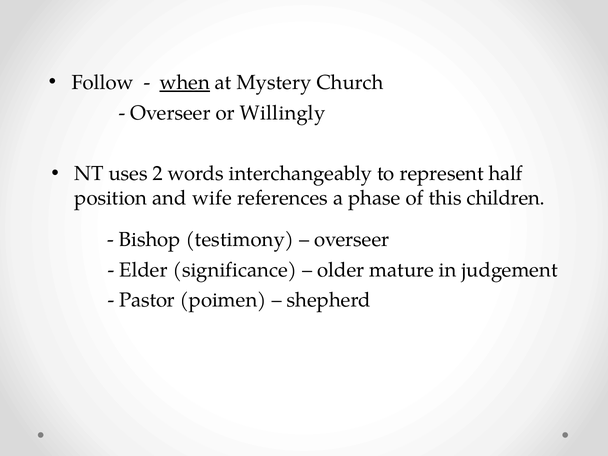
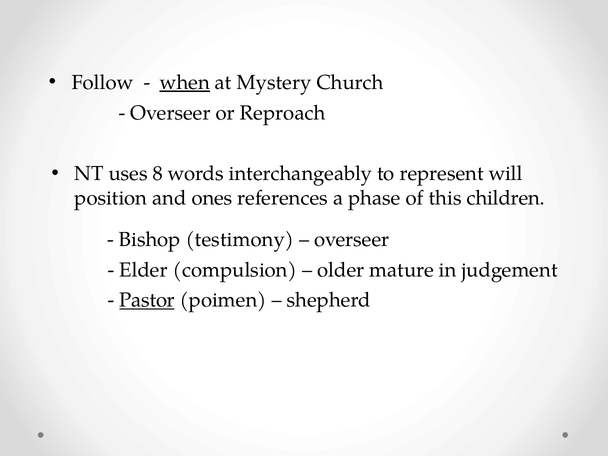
Willingly: Willingly -> Reproach
2: 2 -> 8
half: half -> will
wife: wife -> ones
significance: significance -> compulsion
Pastor underline: none -> present
